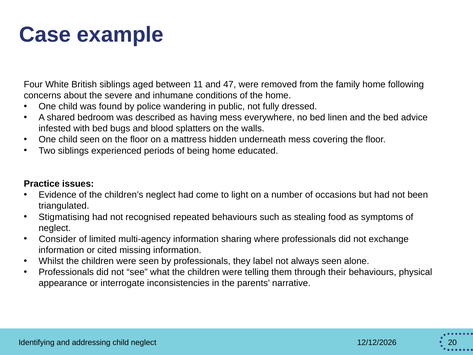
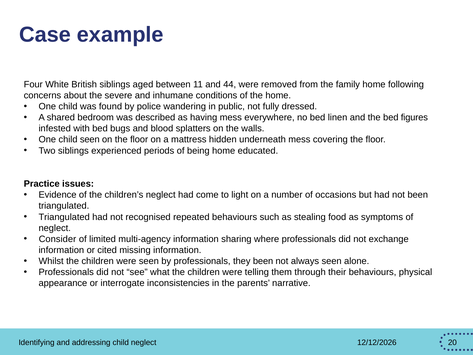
47: 47 -> 44
advice: advice -> figures
Stigmatising at (64, 217): Stigmatising -> Triangulated
they label: label -> been
